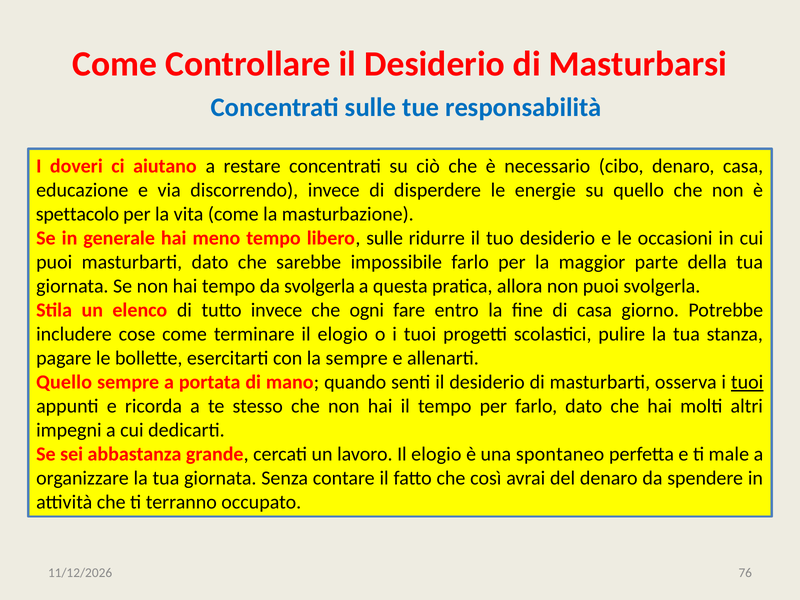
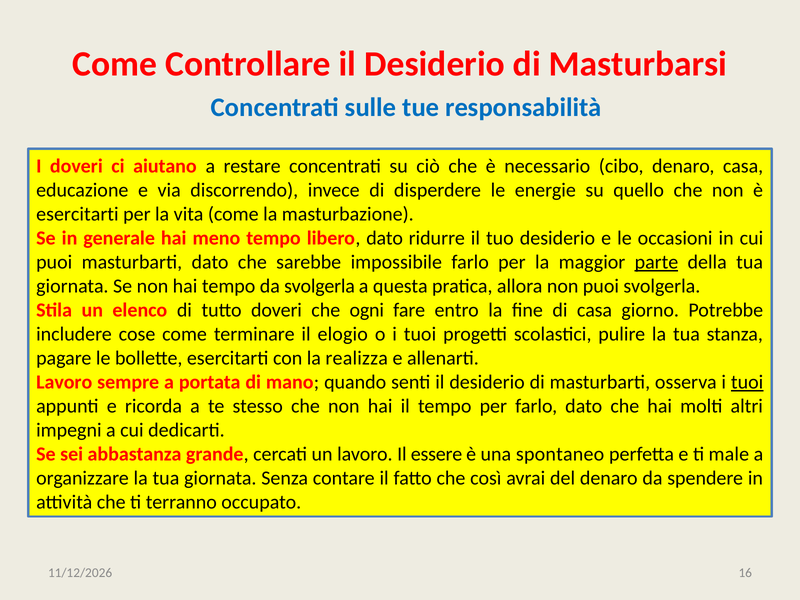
spettacolo at (78, 214): spettacolo -> esercitarti
libero sulle: sulle -> dato
parte underline: none -> present
tutto invece: invece -> doveri
la sempre: sempre -> realizza
Quello at (64, 382): Quello -> Lavoro
lavoro Il elogio: elogio -> essere
76: 76 -> 16
